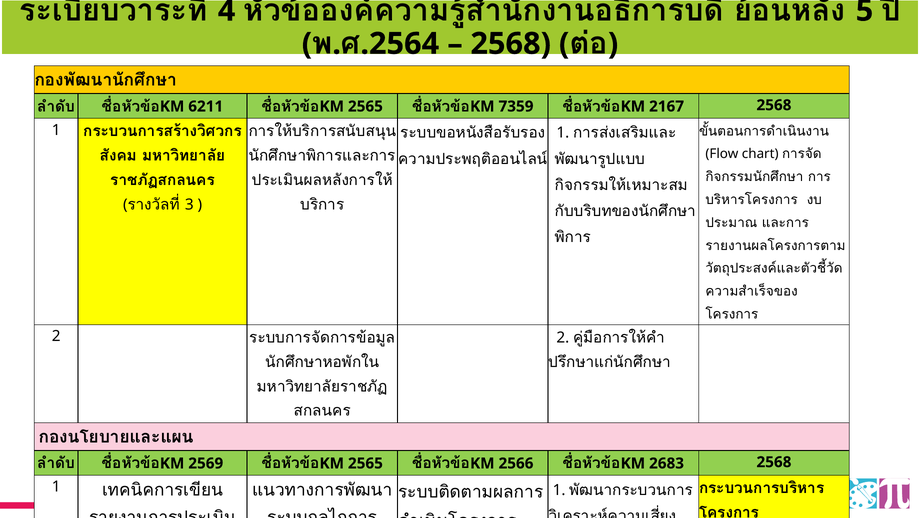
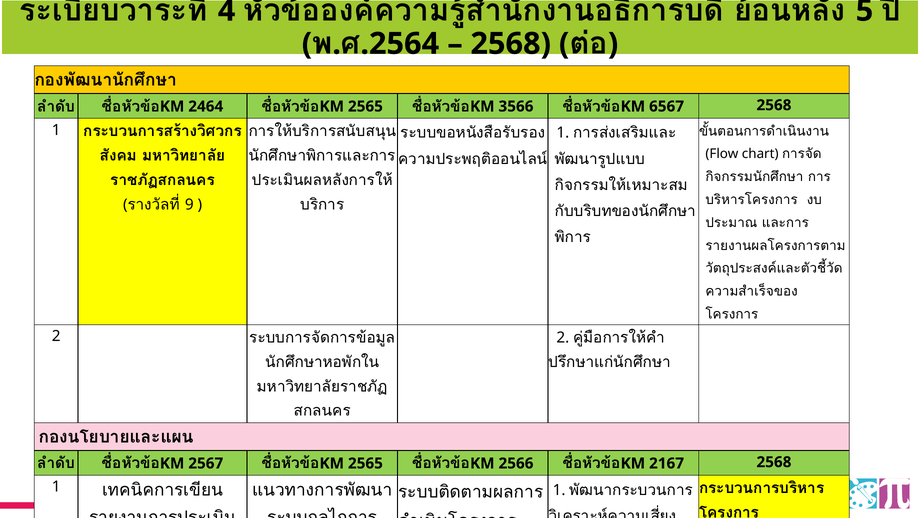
6211: 6211 -> 2464
7359: 7359 -> 3566
2167: 2167 -> 6567
3 at (189, 204): 3 -> 9
2569: 2569 -> 2567
2683: 2683 -> 2167
